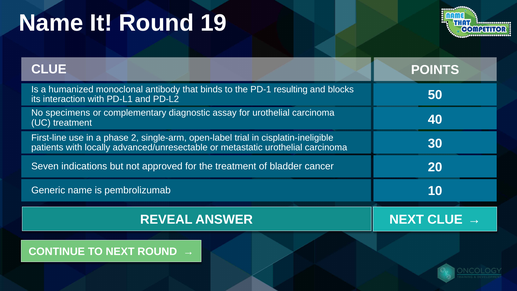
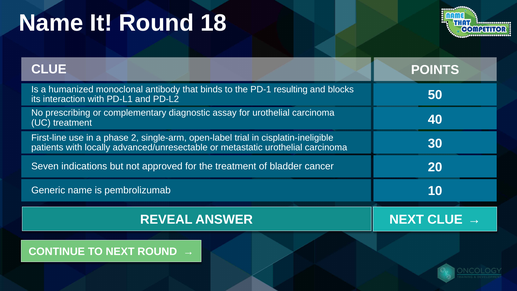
19: 19 -> 18
specimens: specimens -> prescribing
